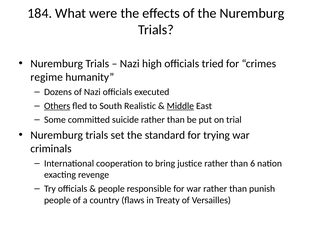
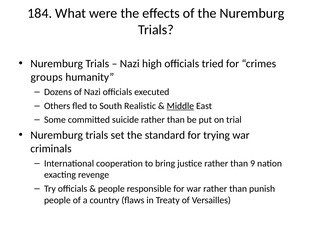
regime: regime -> groups
Others underline: present -> none
6: 6 -> 9
